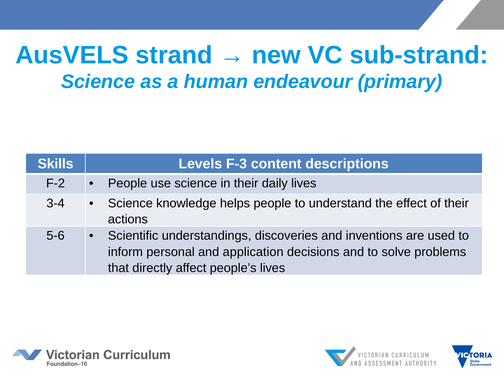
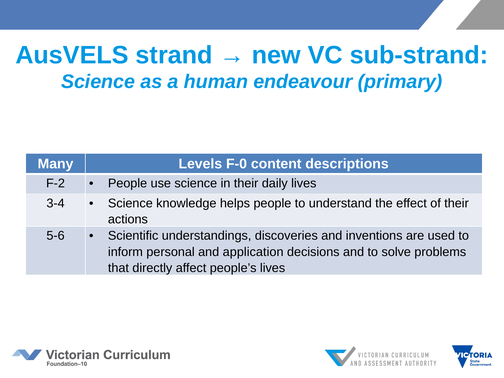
Skills: Skills -> Many
F-3: F-3 -> F-0
